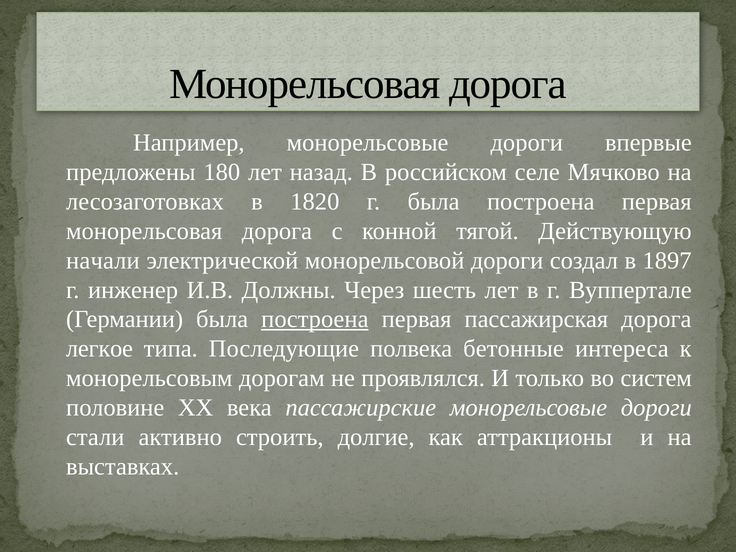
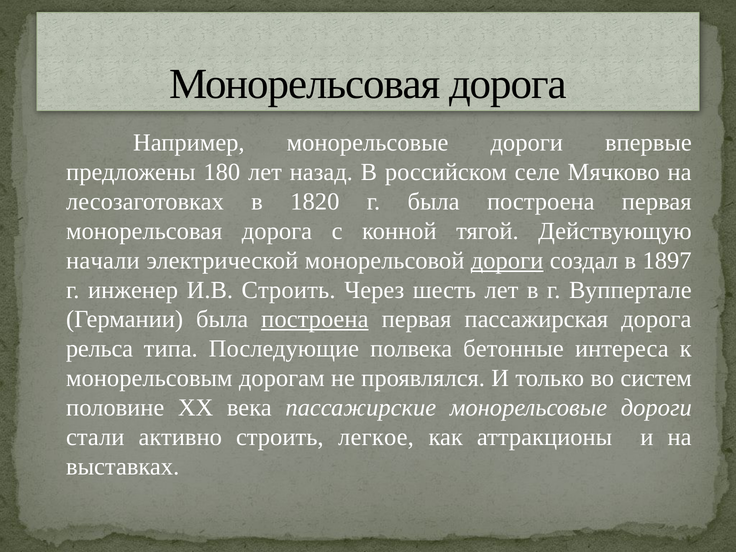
дороги at (507, 260) underline: none -> present
И.В Должны: Должны -> Строить
легкое: легкое -> рельса
долгие: долгие -> легкое
